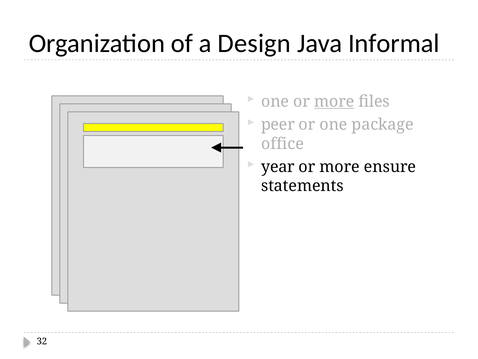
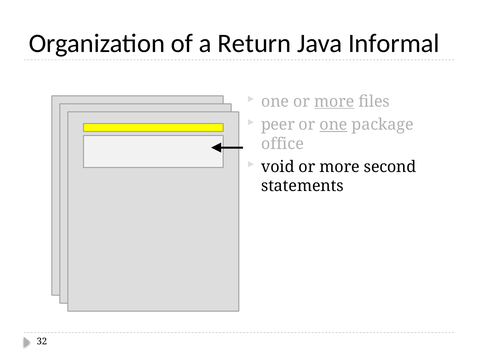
Design: Design -> Return
one at (334, 124) underline: none -> present
year: year -> void
ensure: ensure -> second
